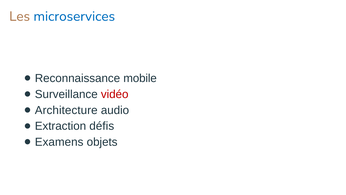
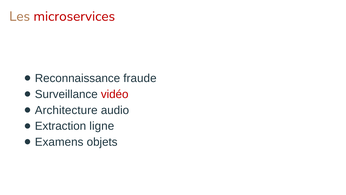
microservices colour: blue -> red
mobile: mobile -> fraude
défis: défis -> ligne
